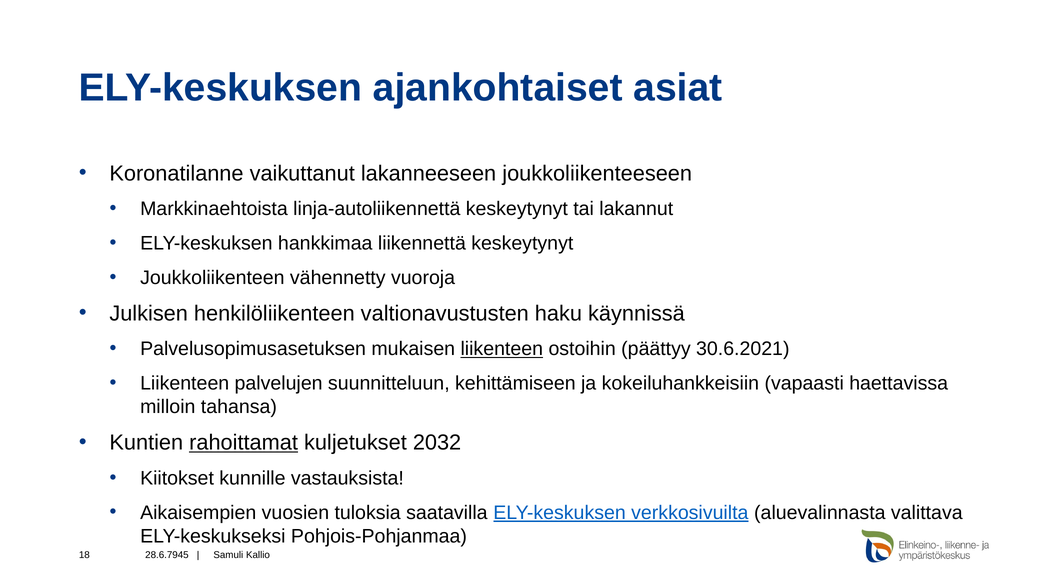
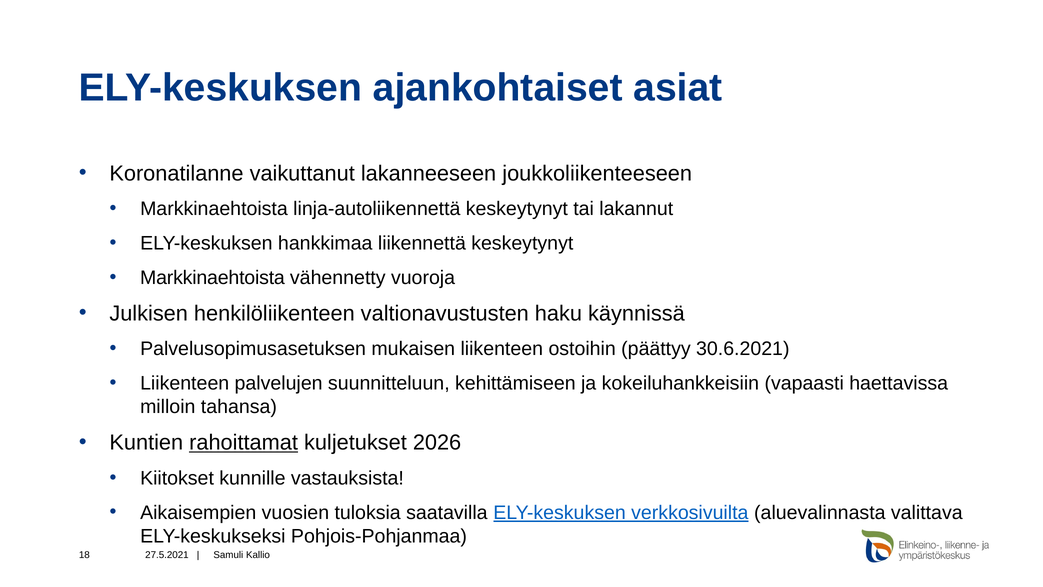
Joukkoliikenteen at (212, 278): Joukkoliikenteen -> Markkinaehtoista
liikenteen at (502, 349) underline: present -> none
2032: 2032 -> 2026
28.6.7945: 28.6.7945 -> 27.5.2021
